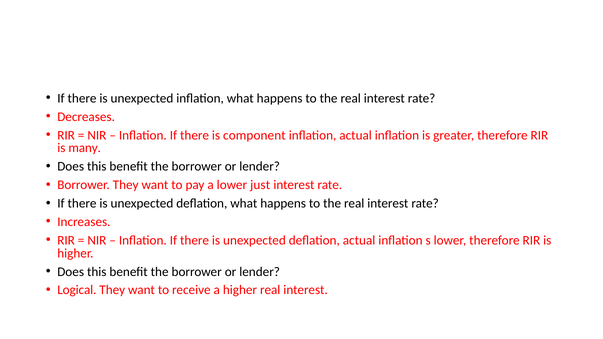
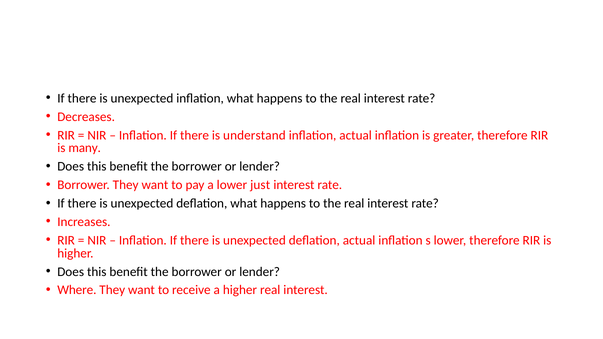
component: component -> understand
Logical: Logical -> Where
